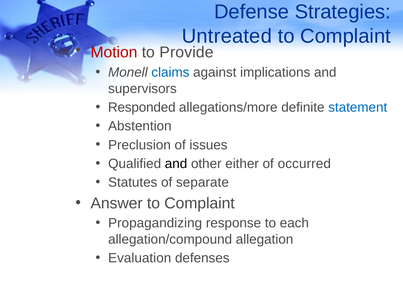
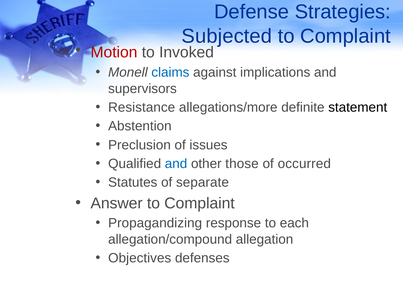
Untreated: Untreated -> Subjected
Provide: Provide -> Invoked
Responded: Responded -> Resistance
statement colour: blue -> black
and at (176, 164) colour: black -> blue
either: either -> those
Evaluation: Evaluation -> Objectives
